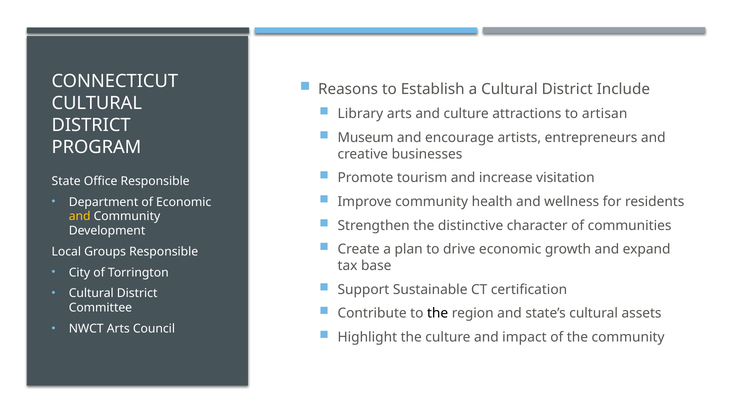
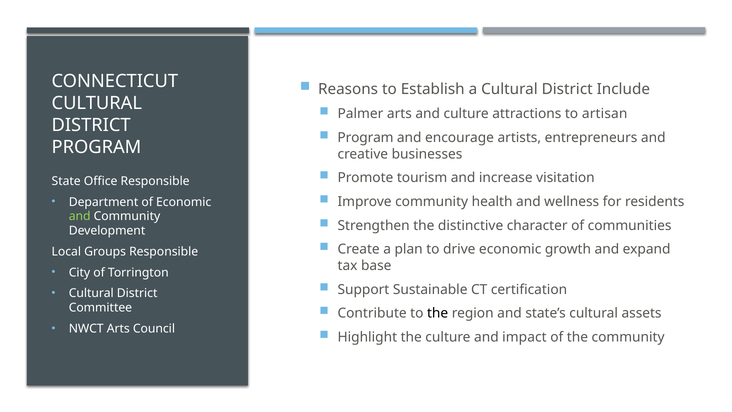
Library: Library -> Palmer
Museum at (366, 137): Museum -> Program
and at (80, 216) colour: yellow -> light green
